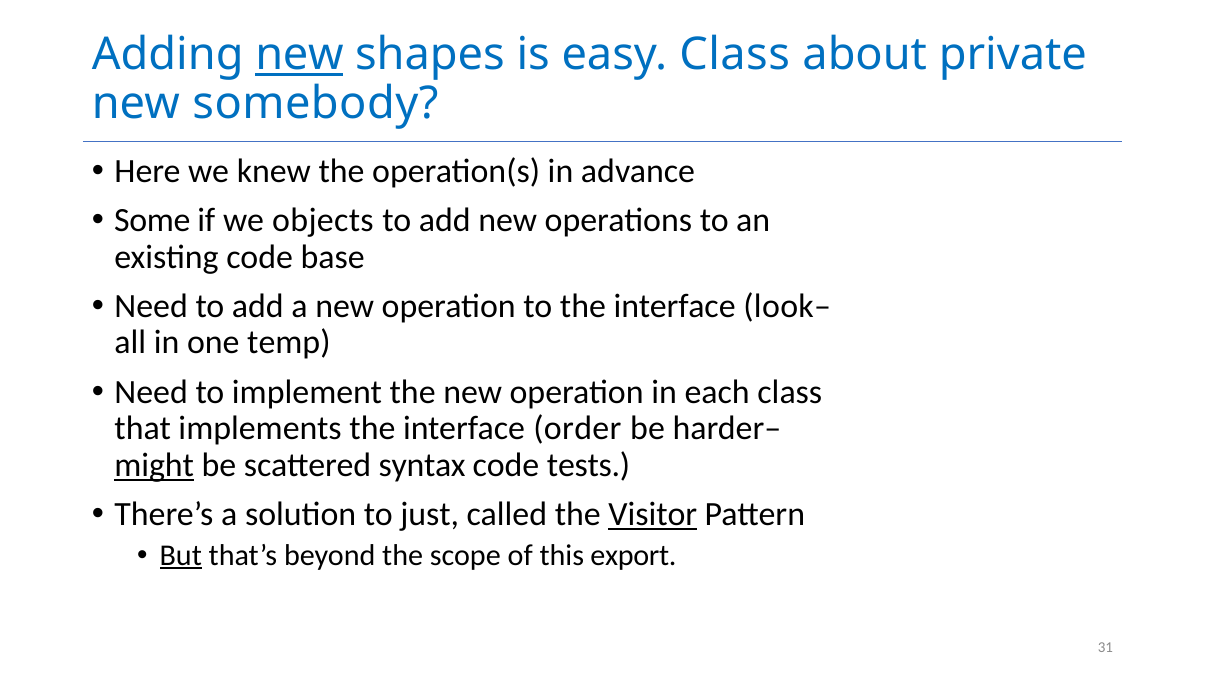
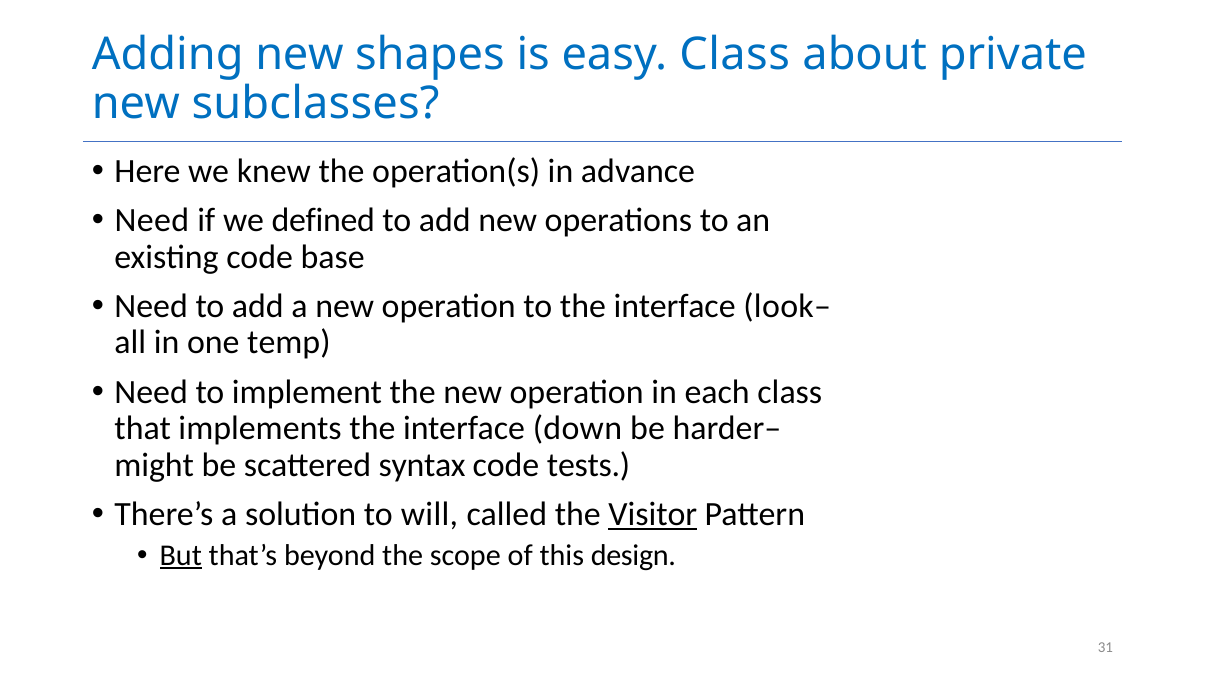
new at (299, 55) underline: present -> none
somebody: somebody -> subclasses
Some at (152, 220): Some -> Need
objects: objects -> defined
order: order -> down
might underline: present -> none
just: just -> will
export: export -> design
